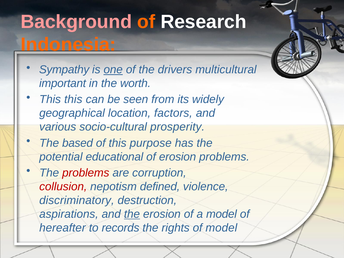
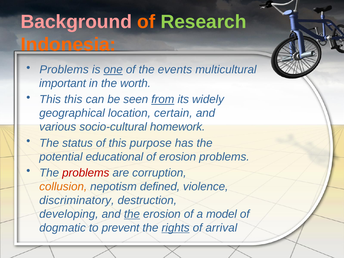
Research colour: white -> light green
Sympathy at (64, 70): Sympathy -> Problems
drivers: drivers -> events
from underline: none -> present
factors: factors -> certain
prosperity: prosperity -> homework
based: based -> status
collusion colour: red -> orange
aspirations: aspirations -> developing
hereafter: hereafter -> dogmatic
records: records -> prevent
rights underline: none -> present
of model: model -> arrival
